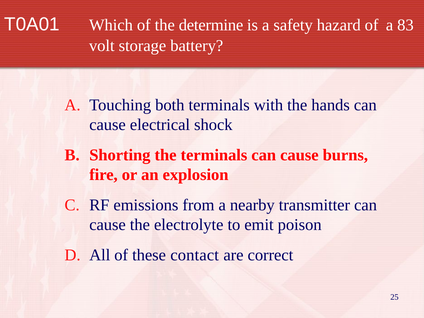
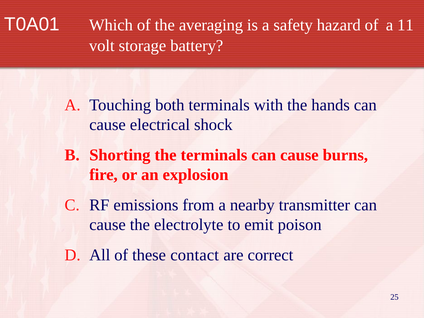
determine: determine -> averaging
83: 83 -> 11
